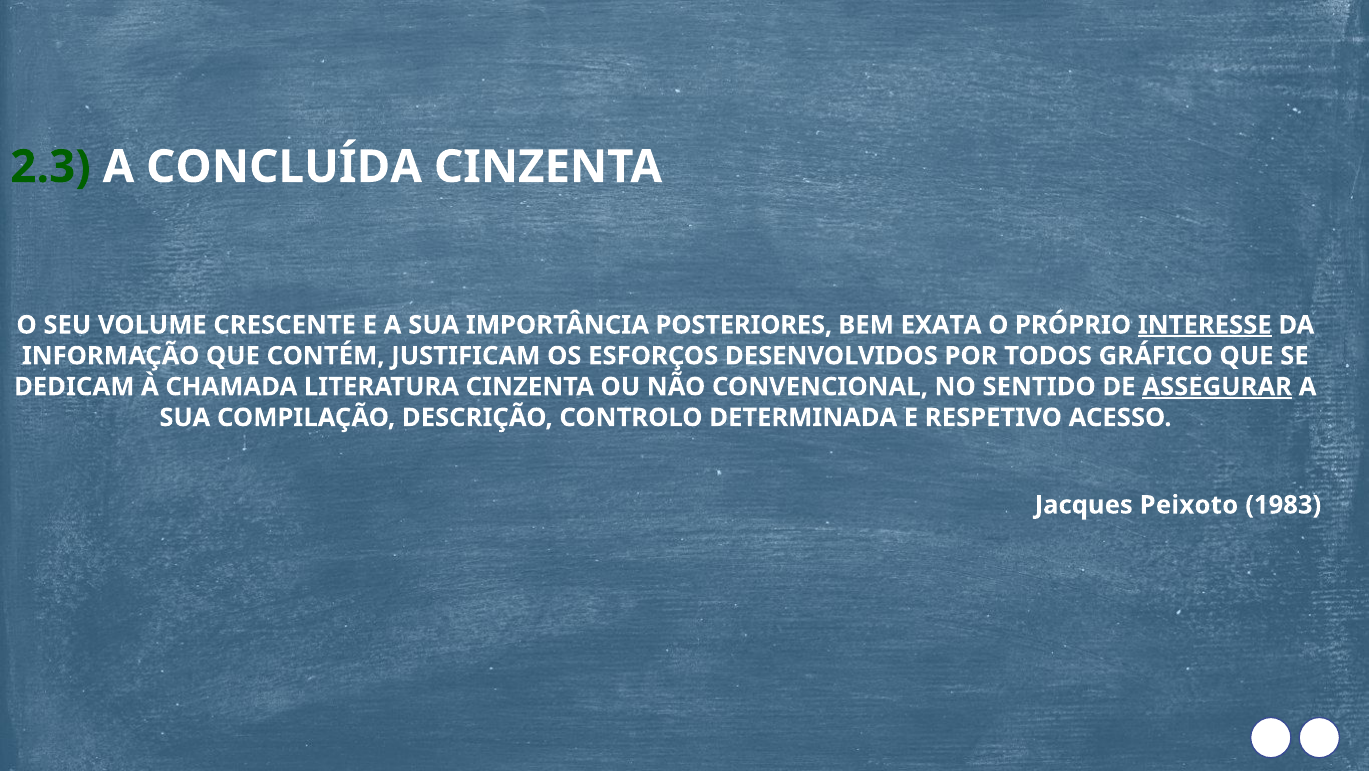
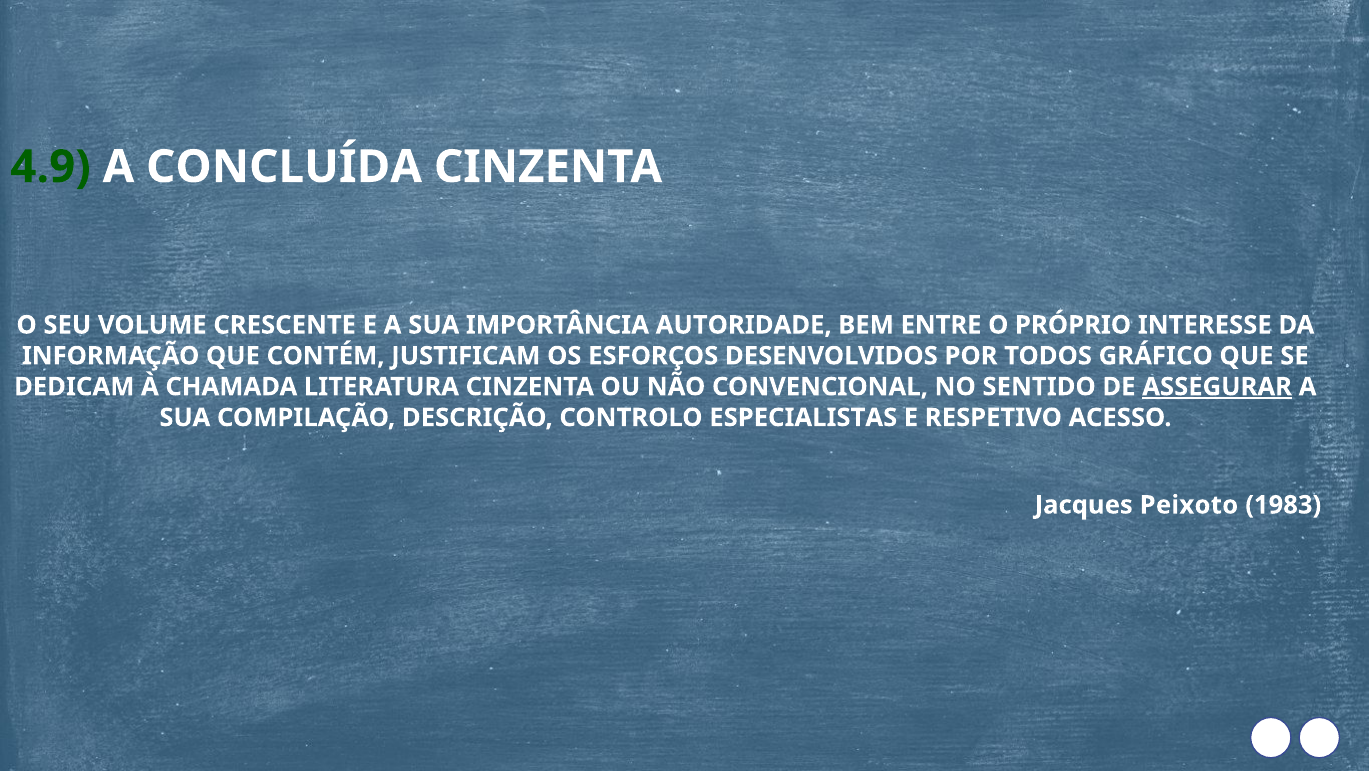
2.3: 2.3 -> 4.9
POSTERIORES: POSTERIORES -> AUTORIDADE
EXATA: EXATA -> ENTRE
INTERESSE underline: present -> none
DETERMINADA: DETERMINADA -> ESPECIALISTAS
